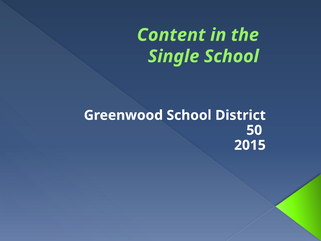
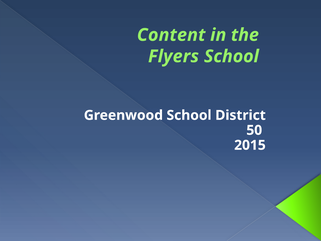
Single: Single -> Flyers
